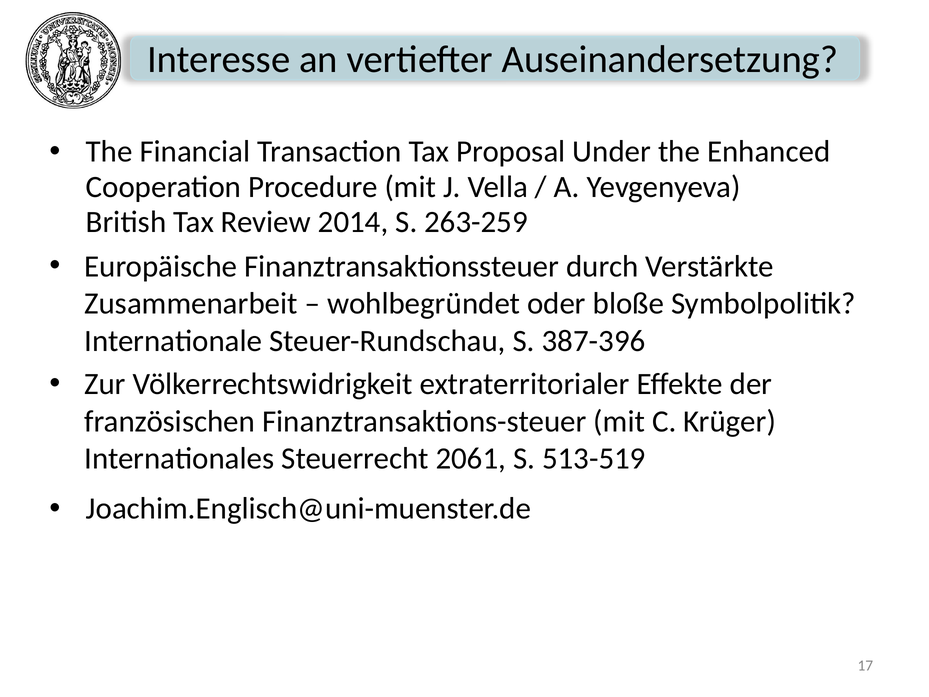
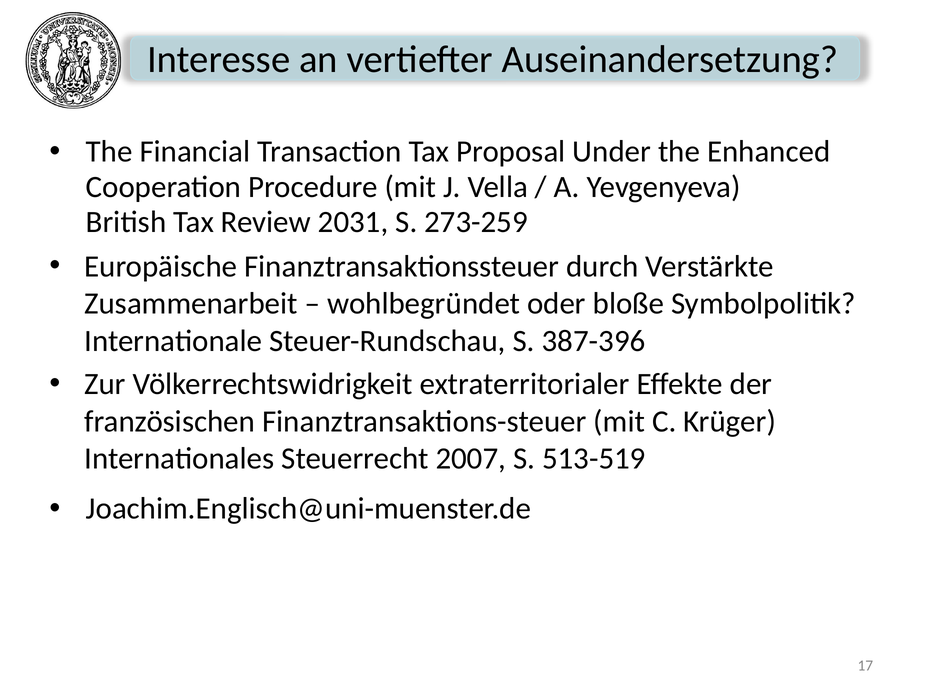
2014: 2014 -> 2031
263-259: 263-259 -> 273-259
2061: 2061 -> 2007
